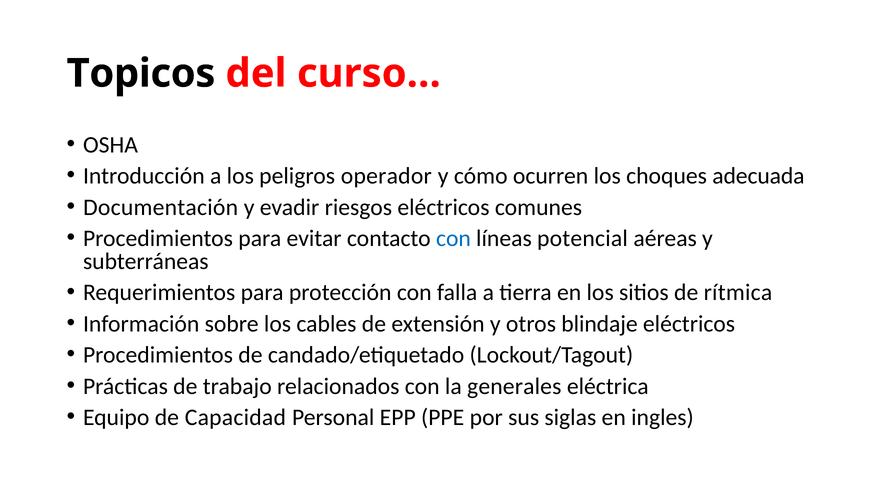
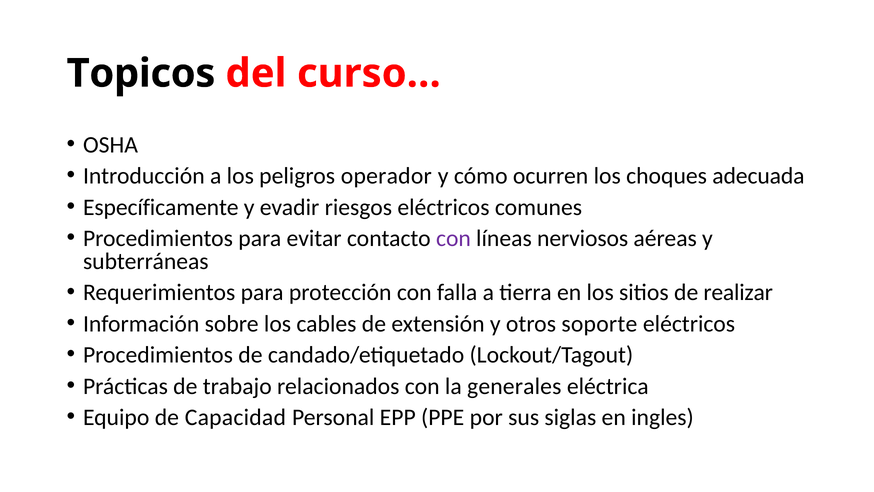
Documentación: Documentación -> Específicamente
con at (453, 238) colour: blue -> purple
potencial: potencial -> nerviosos
rítmica: rítmica -> realizar
blindaje: blindaje -> soporte
